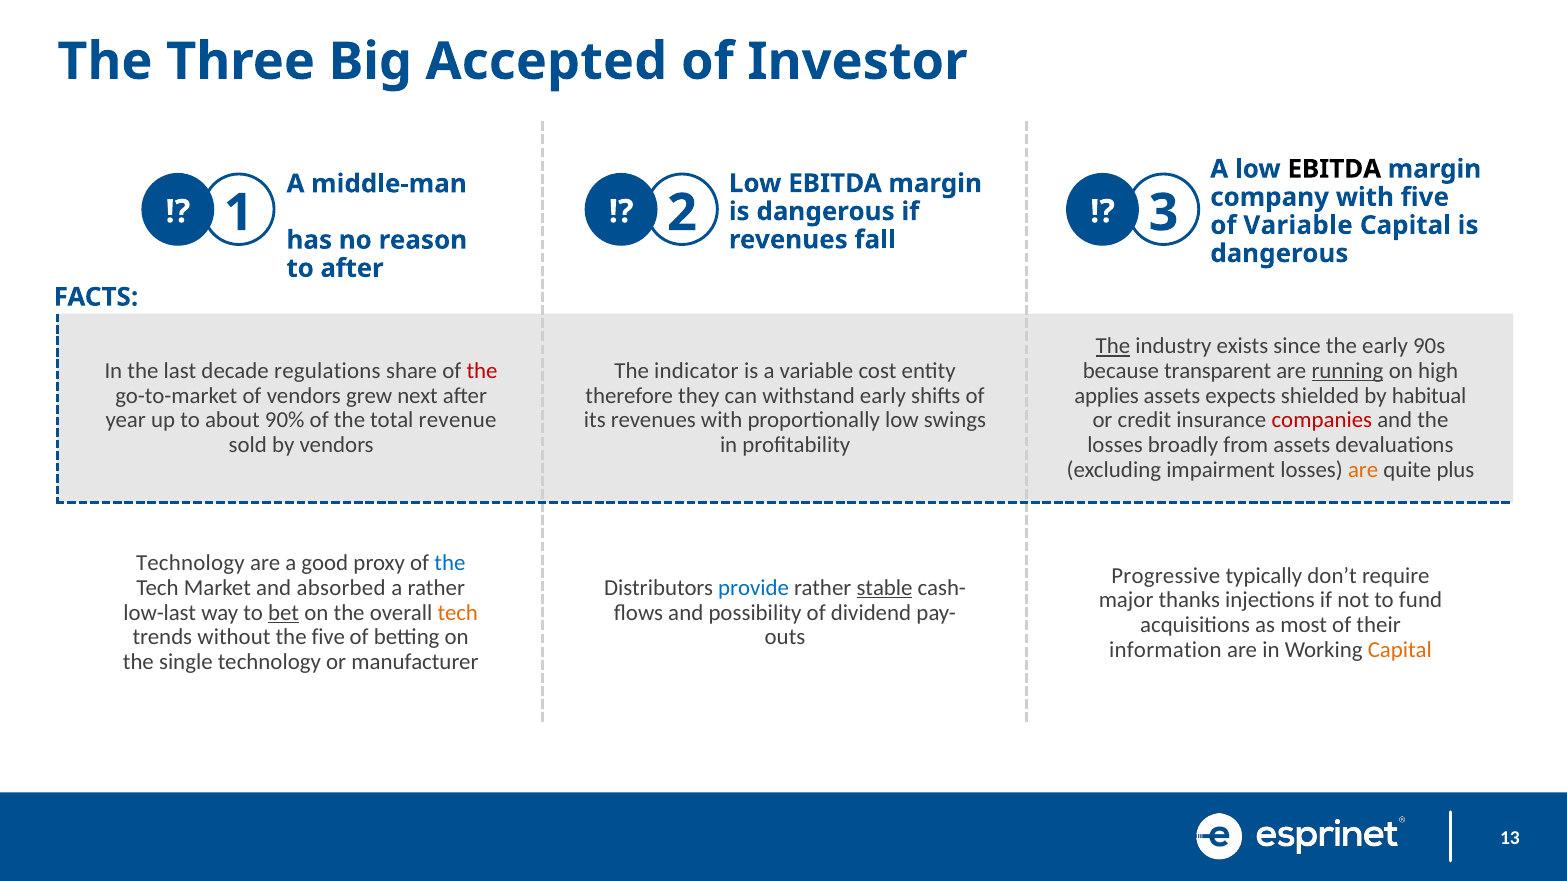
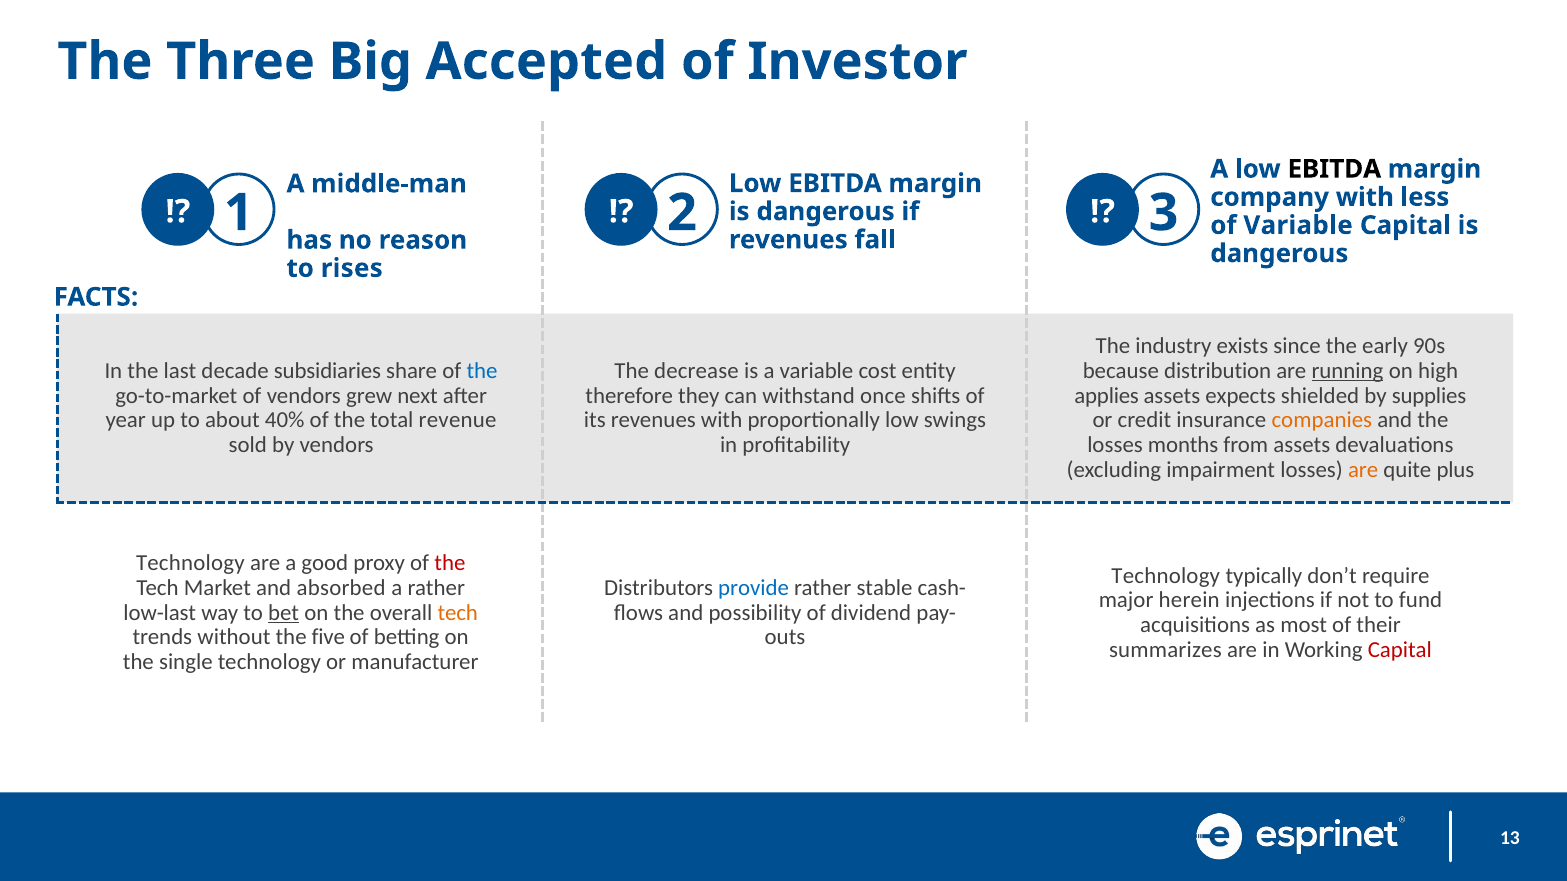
with five: five -> less
to after: after -> rises
The at (1113, 346) underline: present -> none
regulations: regulations -> subsidiaries
the at (482, 371) colour: red -> blue
indicator: indicator -> decrease
transparent: transparent -> distribution
withstand early: early -> once
habitual: habitual -> supplies
90%: 90% -> 40%
companies colour: red -> orange
broadly: broadly -> months
the at (450, 564) colour: blue -> red
Progressive at (1166, 576): Progressive -> Technology
stable underline: present -> none
thanks: thanks -> herein
information: information -> summarizes
Capital at (1400, 650) colour: orange -> red
